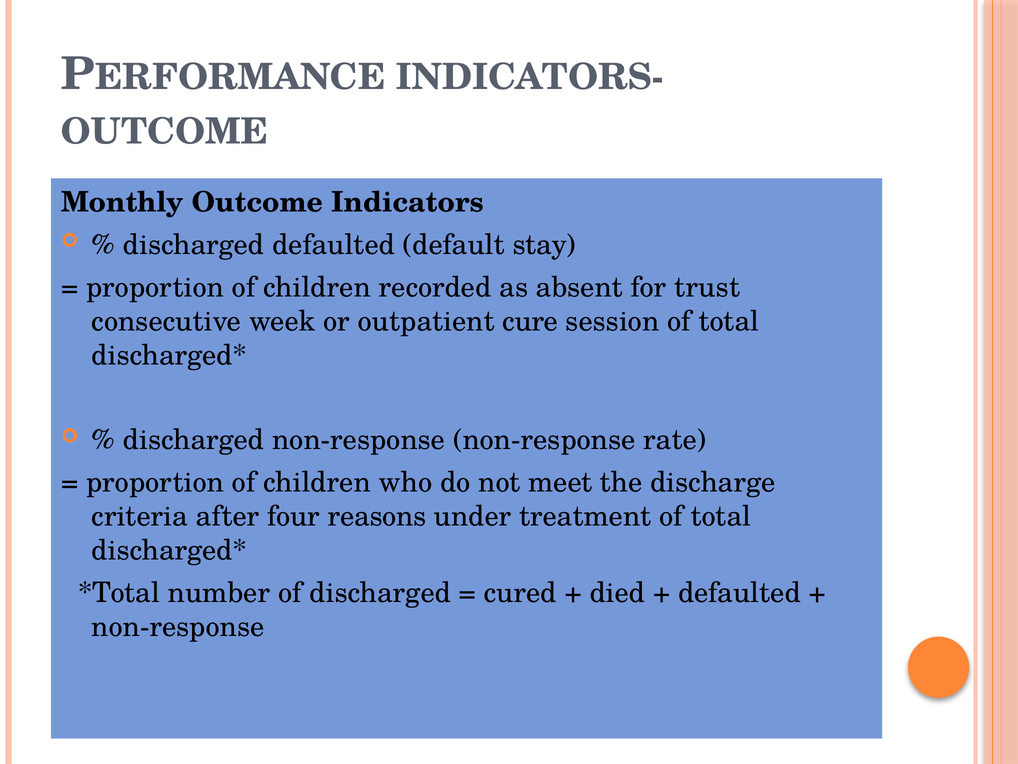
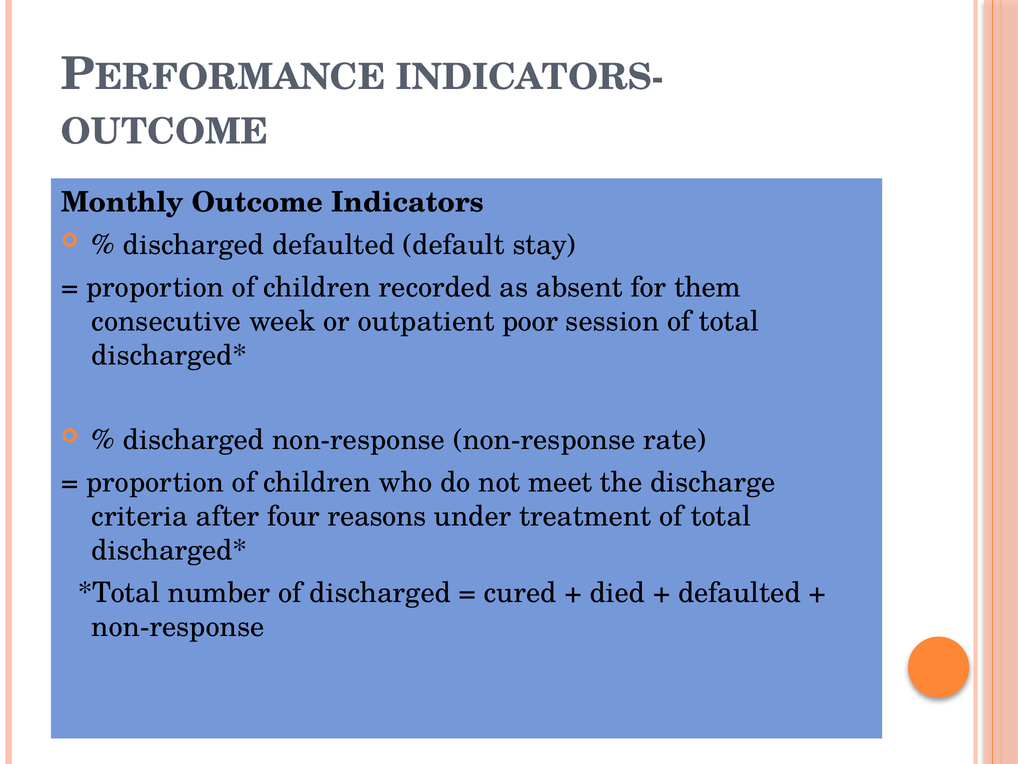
trust: trust -> them
cure: cure -> poor
